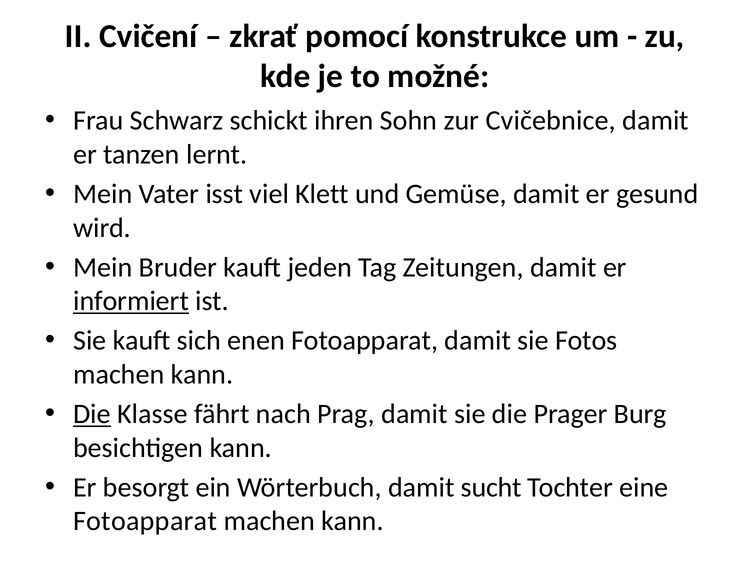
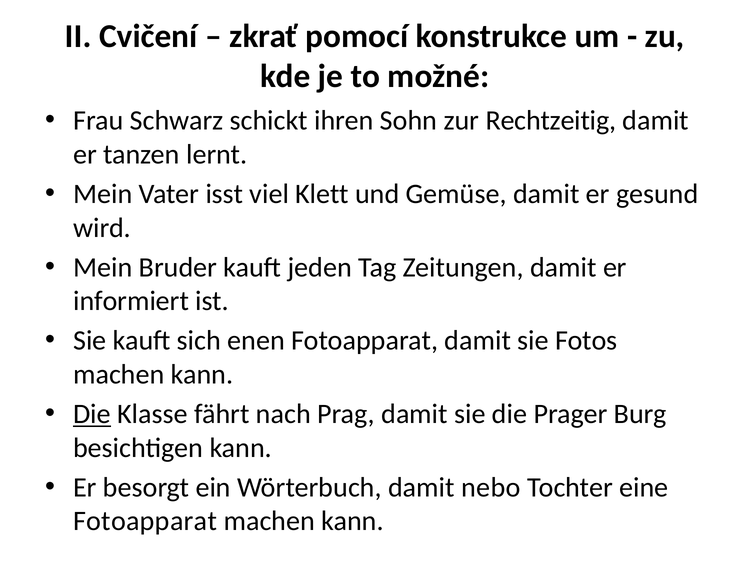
Cvičebnice: Cvičebnice -> Rechtzeitig
informiert underline: present -> none
sucht: sucht -> nebo
